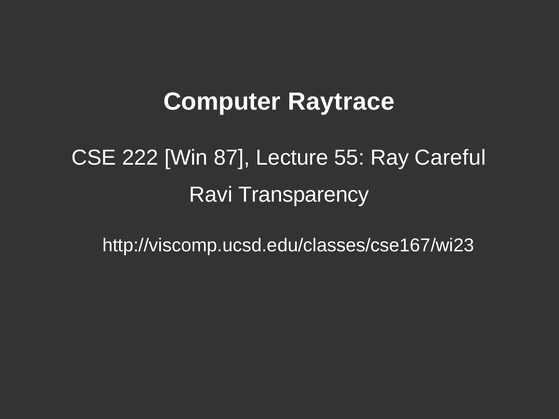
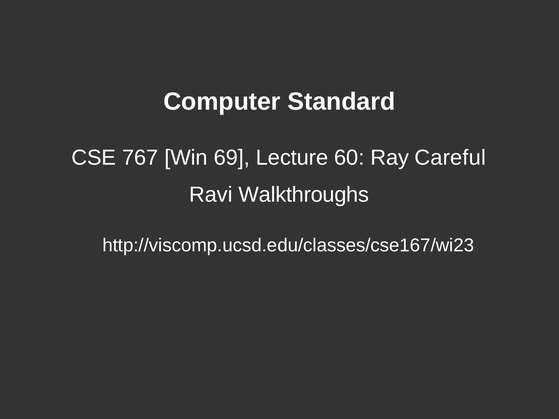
Raytrace: Raytrace -> Standard
222: 222 -> 767
87: 87 -> 69
55: 55 -> 60
Transparency: Transparency -> Walkthroughs
